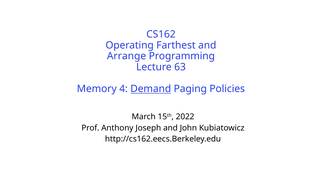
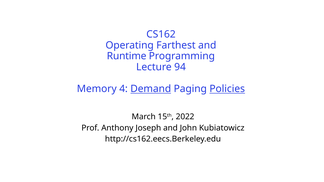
Arrange: Arrange -> Runtime
63: 63 -> 94
Policies underline: none -> present
